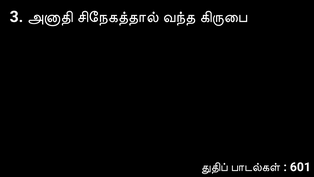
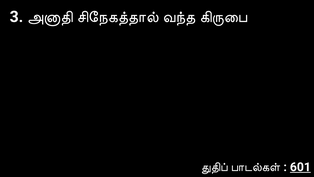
601 underline: none -> present
